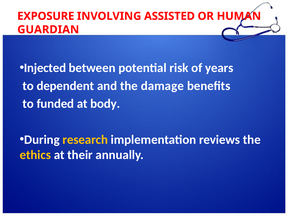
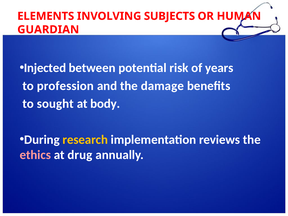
EXPOSURE: EXPOSURE -> ELEMENTS
ASSISTED: ASSISTED -> SUBJECTS
dependent: dependent -> profession
funded: funded -> sought
ethics colour: yellow -> pink
their: their -> drug
